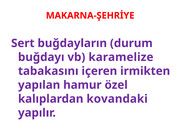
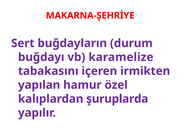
kovandaki: kovandaki -> şuruplarda
